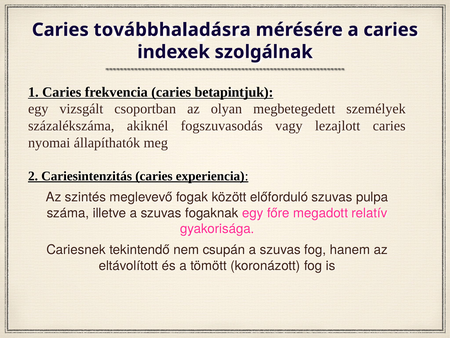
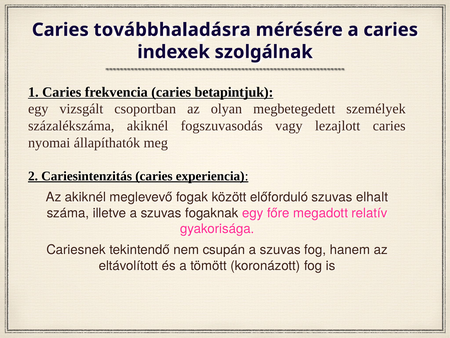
Az szintés: szintés -> akiknél
pulpa: pulpa -> elhalt
